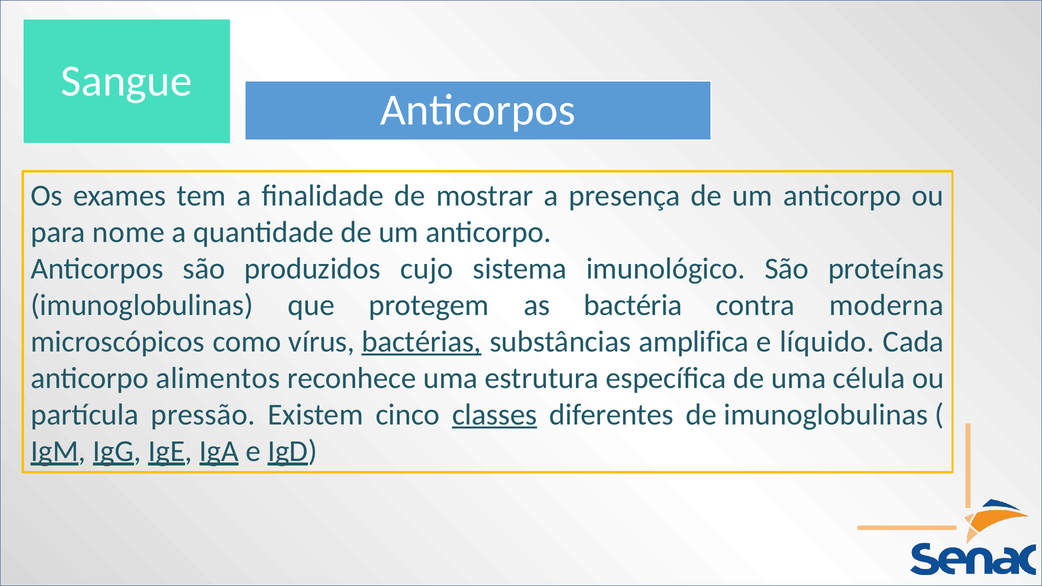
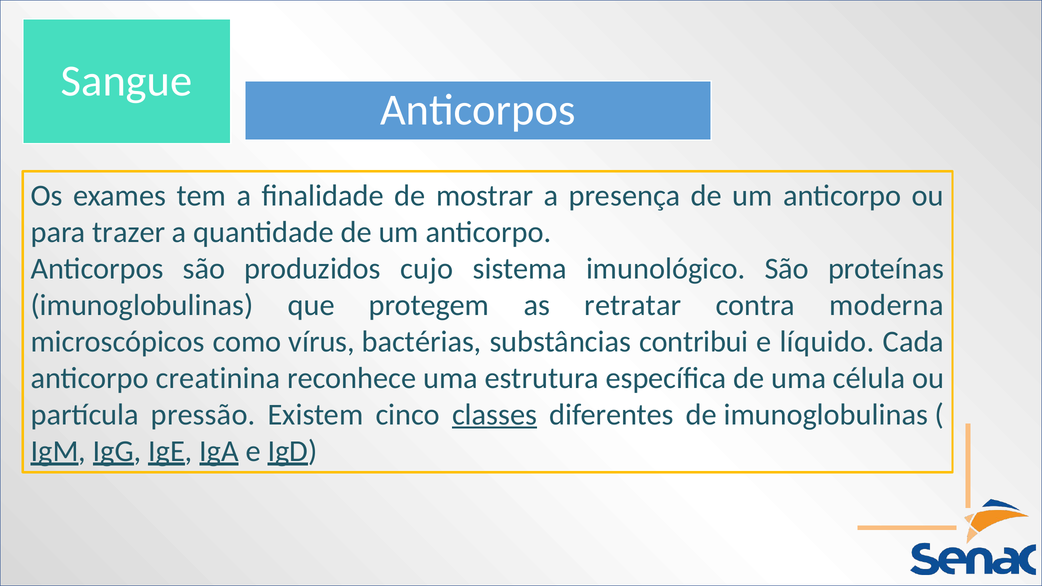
nome: nome -> trazer
bactéria: bactéria -> retratar
bactérias underline: present -> none
amplifica: amplifica -> contribui
alimentos: alimentos -> creatinina
